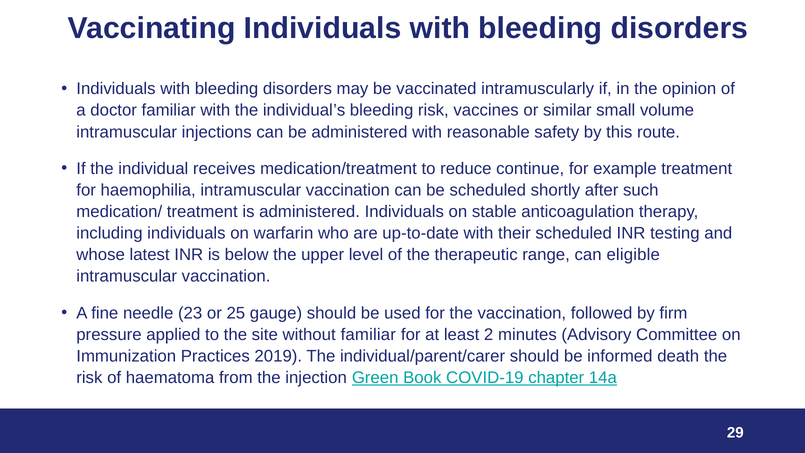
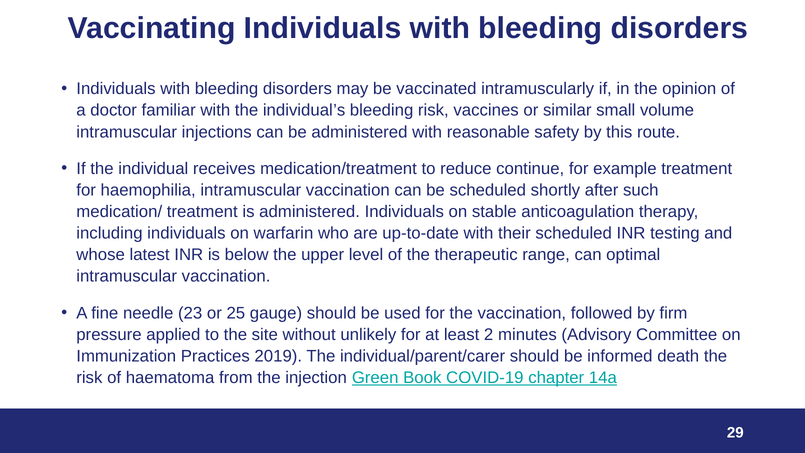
eligible: eligible -> optimal
without familiar: familiar -> unlikely
